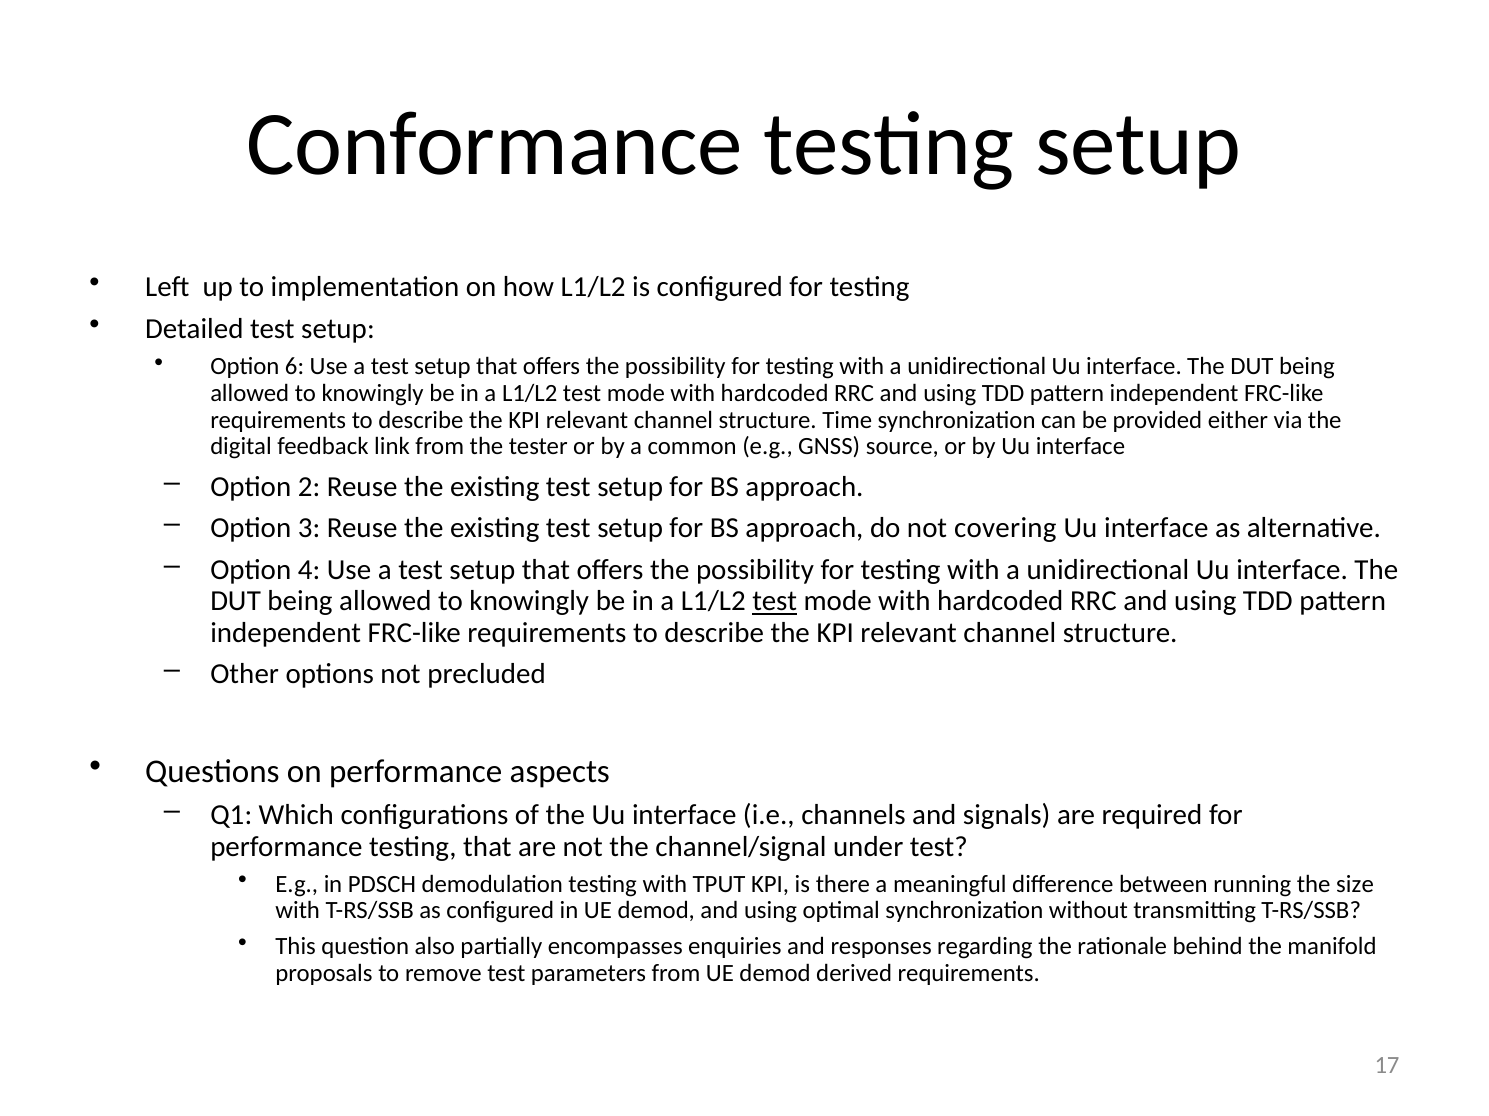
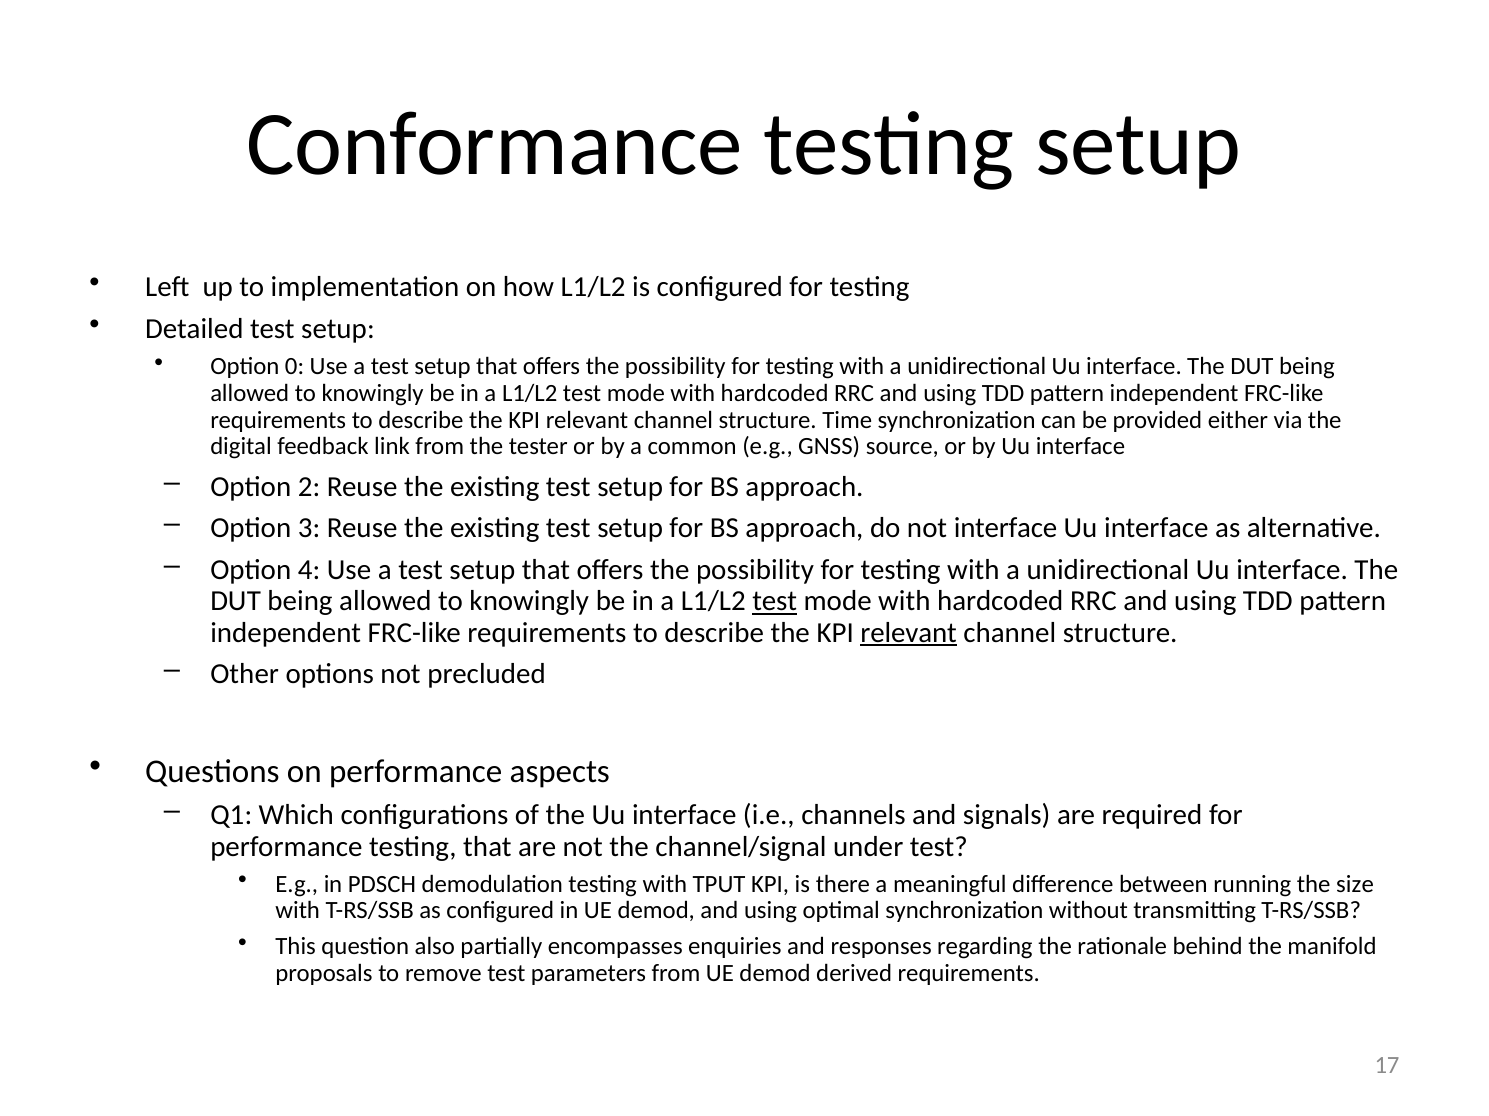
6: 6 -> 0
not covering: covering -> interface
relevant at (909, 633) underline: none -> present
